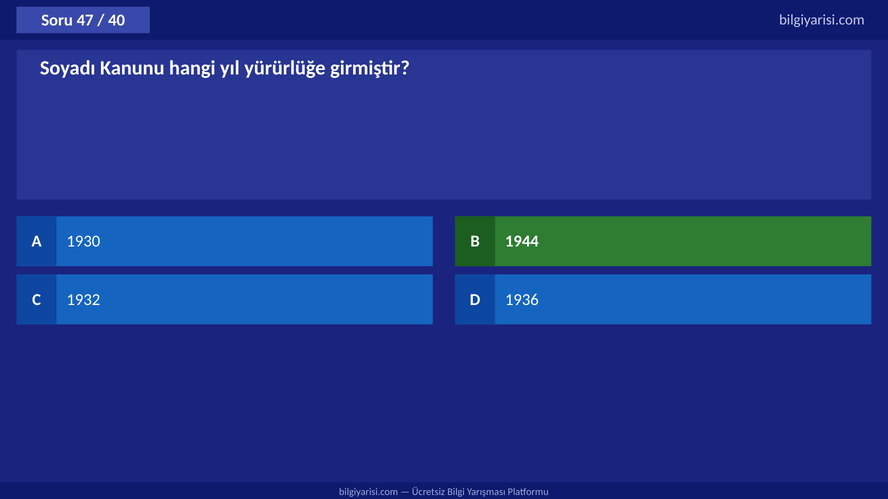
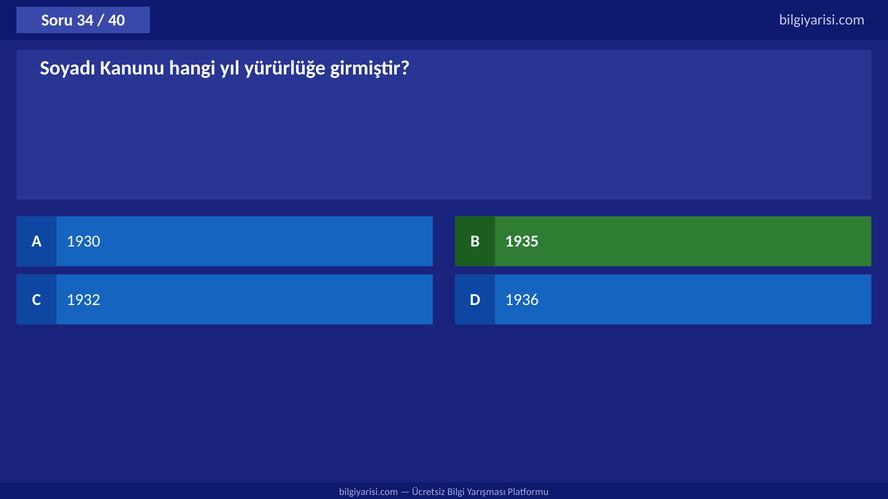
47: 47 -> 34
1944: 1944 -> 1935
